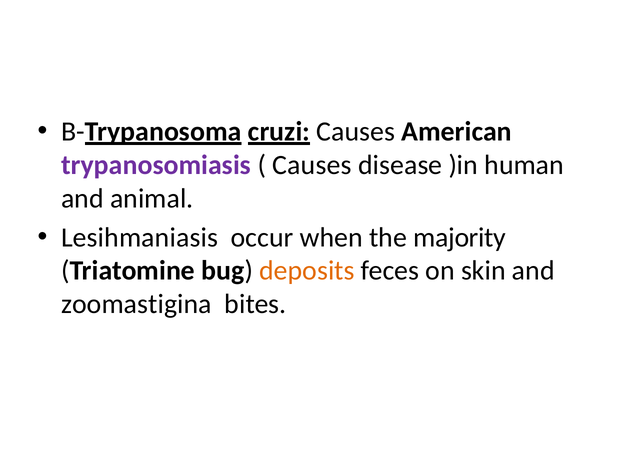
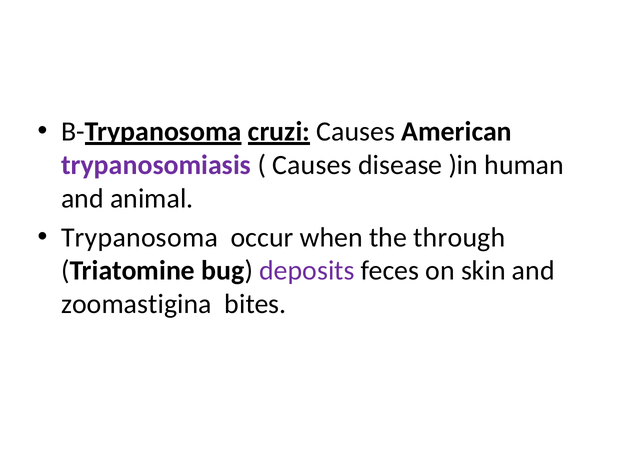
Lesihmaniasis: Lesihmaniasis -> Trypanosoma
majority: majority -> through
deposits colour: orange -> purple
